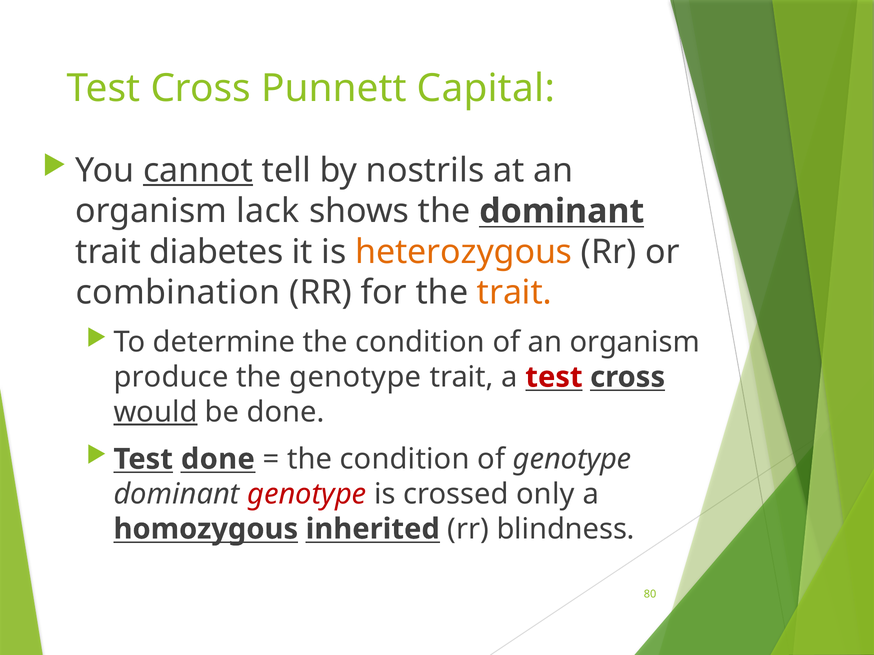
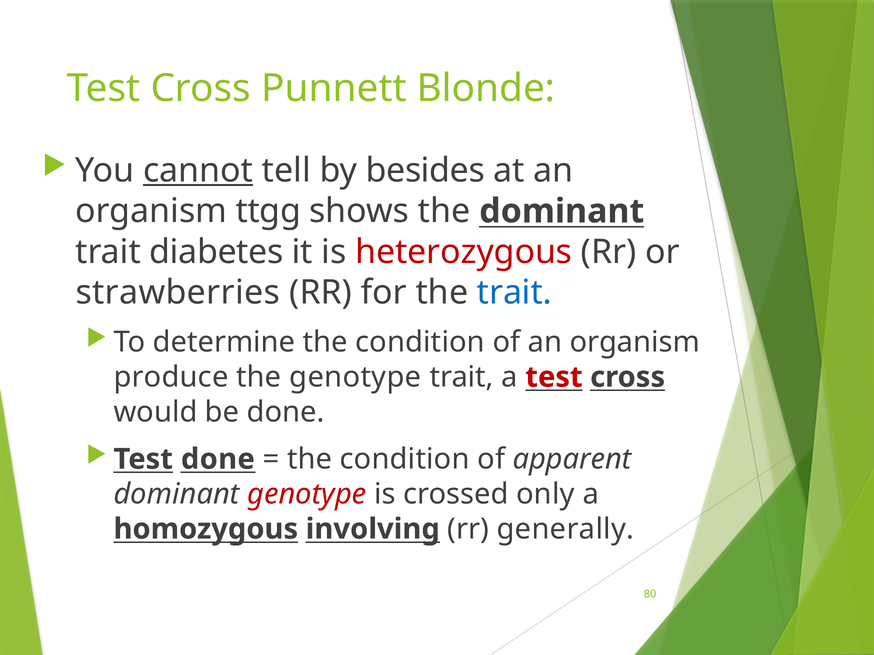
Capital: Capital -> Blonde
nostrils: nostrils -> besides
lack: lack -> ttgg
heterozygous colour: orange -> red
combination: combination -> strawberries
trait at (514, 293) colour: orange -> blue
would underline: present -> none
of genotype: genotype -> apparent
inherited: inherited -> involving
blindness: blindness -> generally
